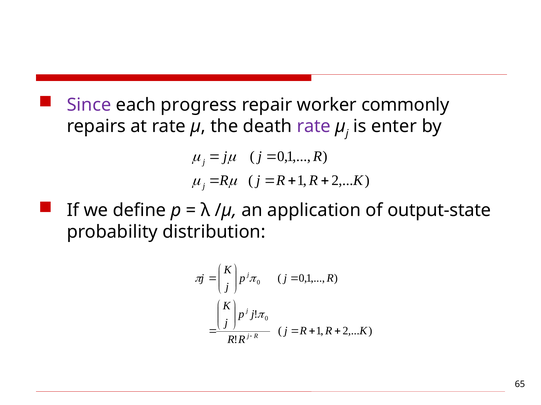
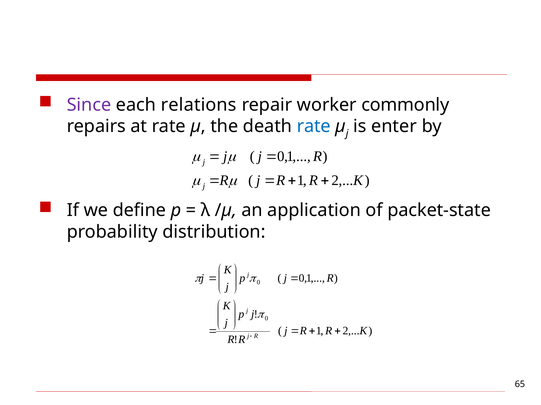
progress: progress -> relations
rate at (314, 127) colour: purple -> blue
output-state: output-state -> packet-state
